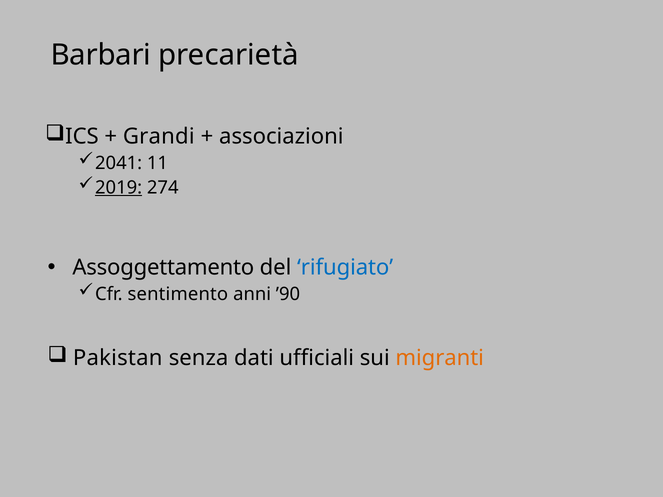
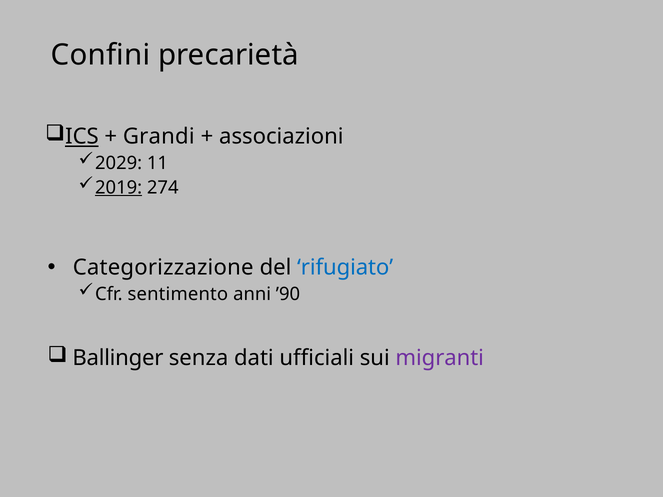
Barbari: Barbari -> Confini
ICS underline: none -> present
2041: 2041 -> 2029
Assoggettamento: Assoggettamento -> Categorizzazione
Pakistan: Pakistan -> Ballinger
migranti colour: orange -> purple
